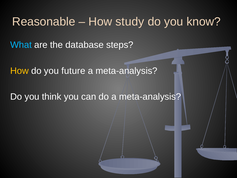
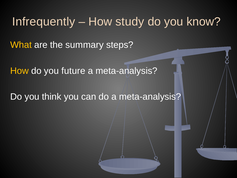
Reasonable: Reasonable -> Infrequently
What colour: light blue -> yellow
database: database -> summary
